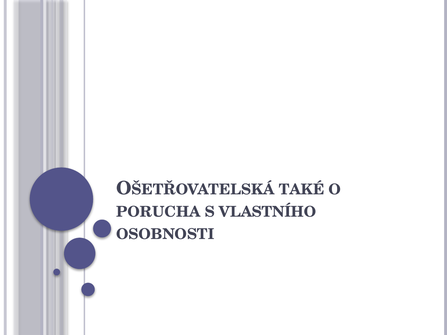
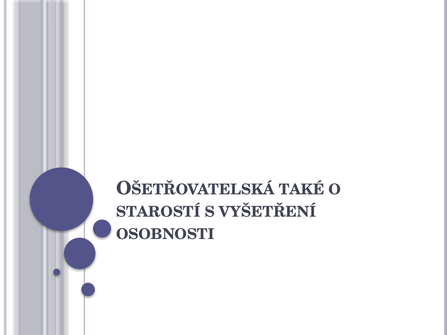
PORUCHA: PORUCHA -> STAROSTÍ
VLASTNÍHO: VLASTNÍHO -> VYŠETŘENÍ
